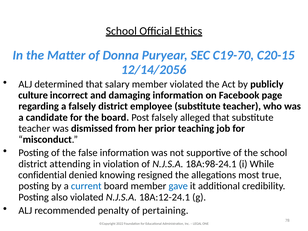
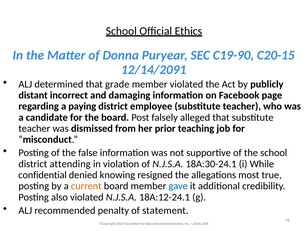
C19-70: C19-70 -> C19-90
12/14/2056: 12/14/2056 -> 12/14/2091
salary: salary -> grade
culture: culture -> distant
a falsely: falsely -> paying
18A:98-24.1: 18A:98-24.1 -> 18A:30-24.1
current colour: blue -> orange
pertaining: pertaining -> statement
